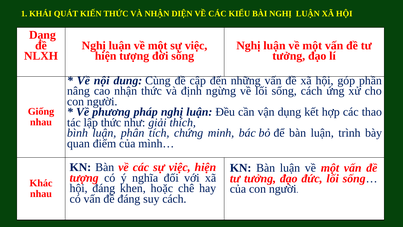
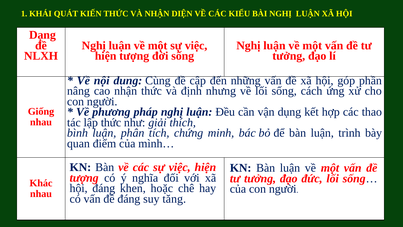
ngừng: ngừng -> nhưng
suy cách: cách -> tăng
